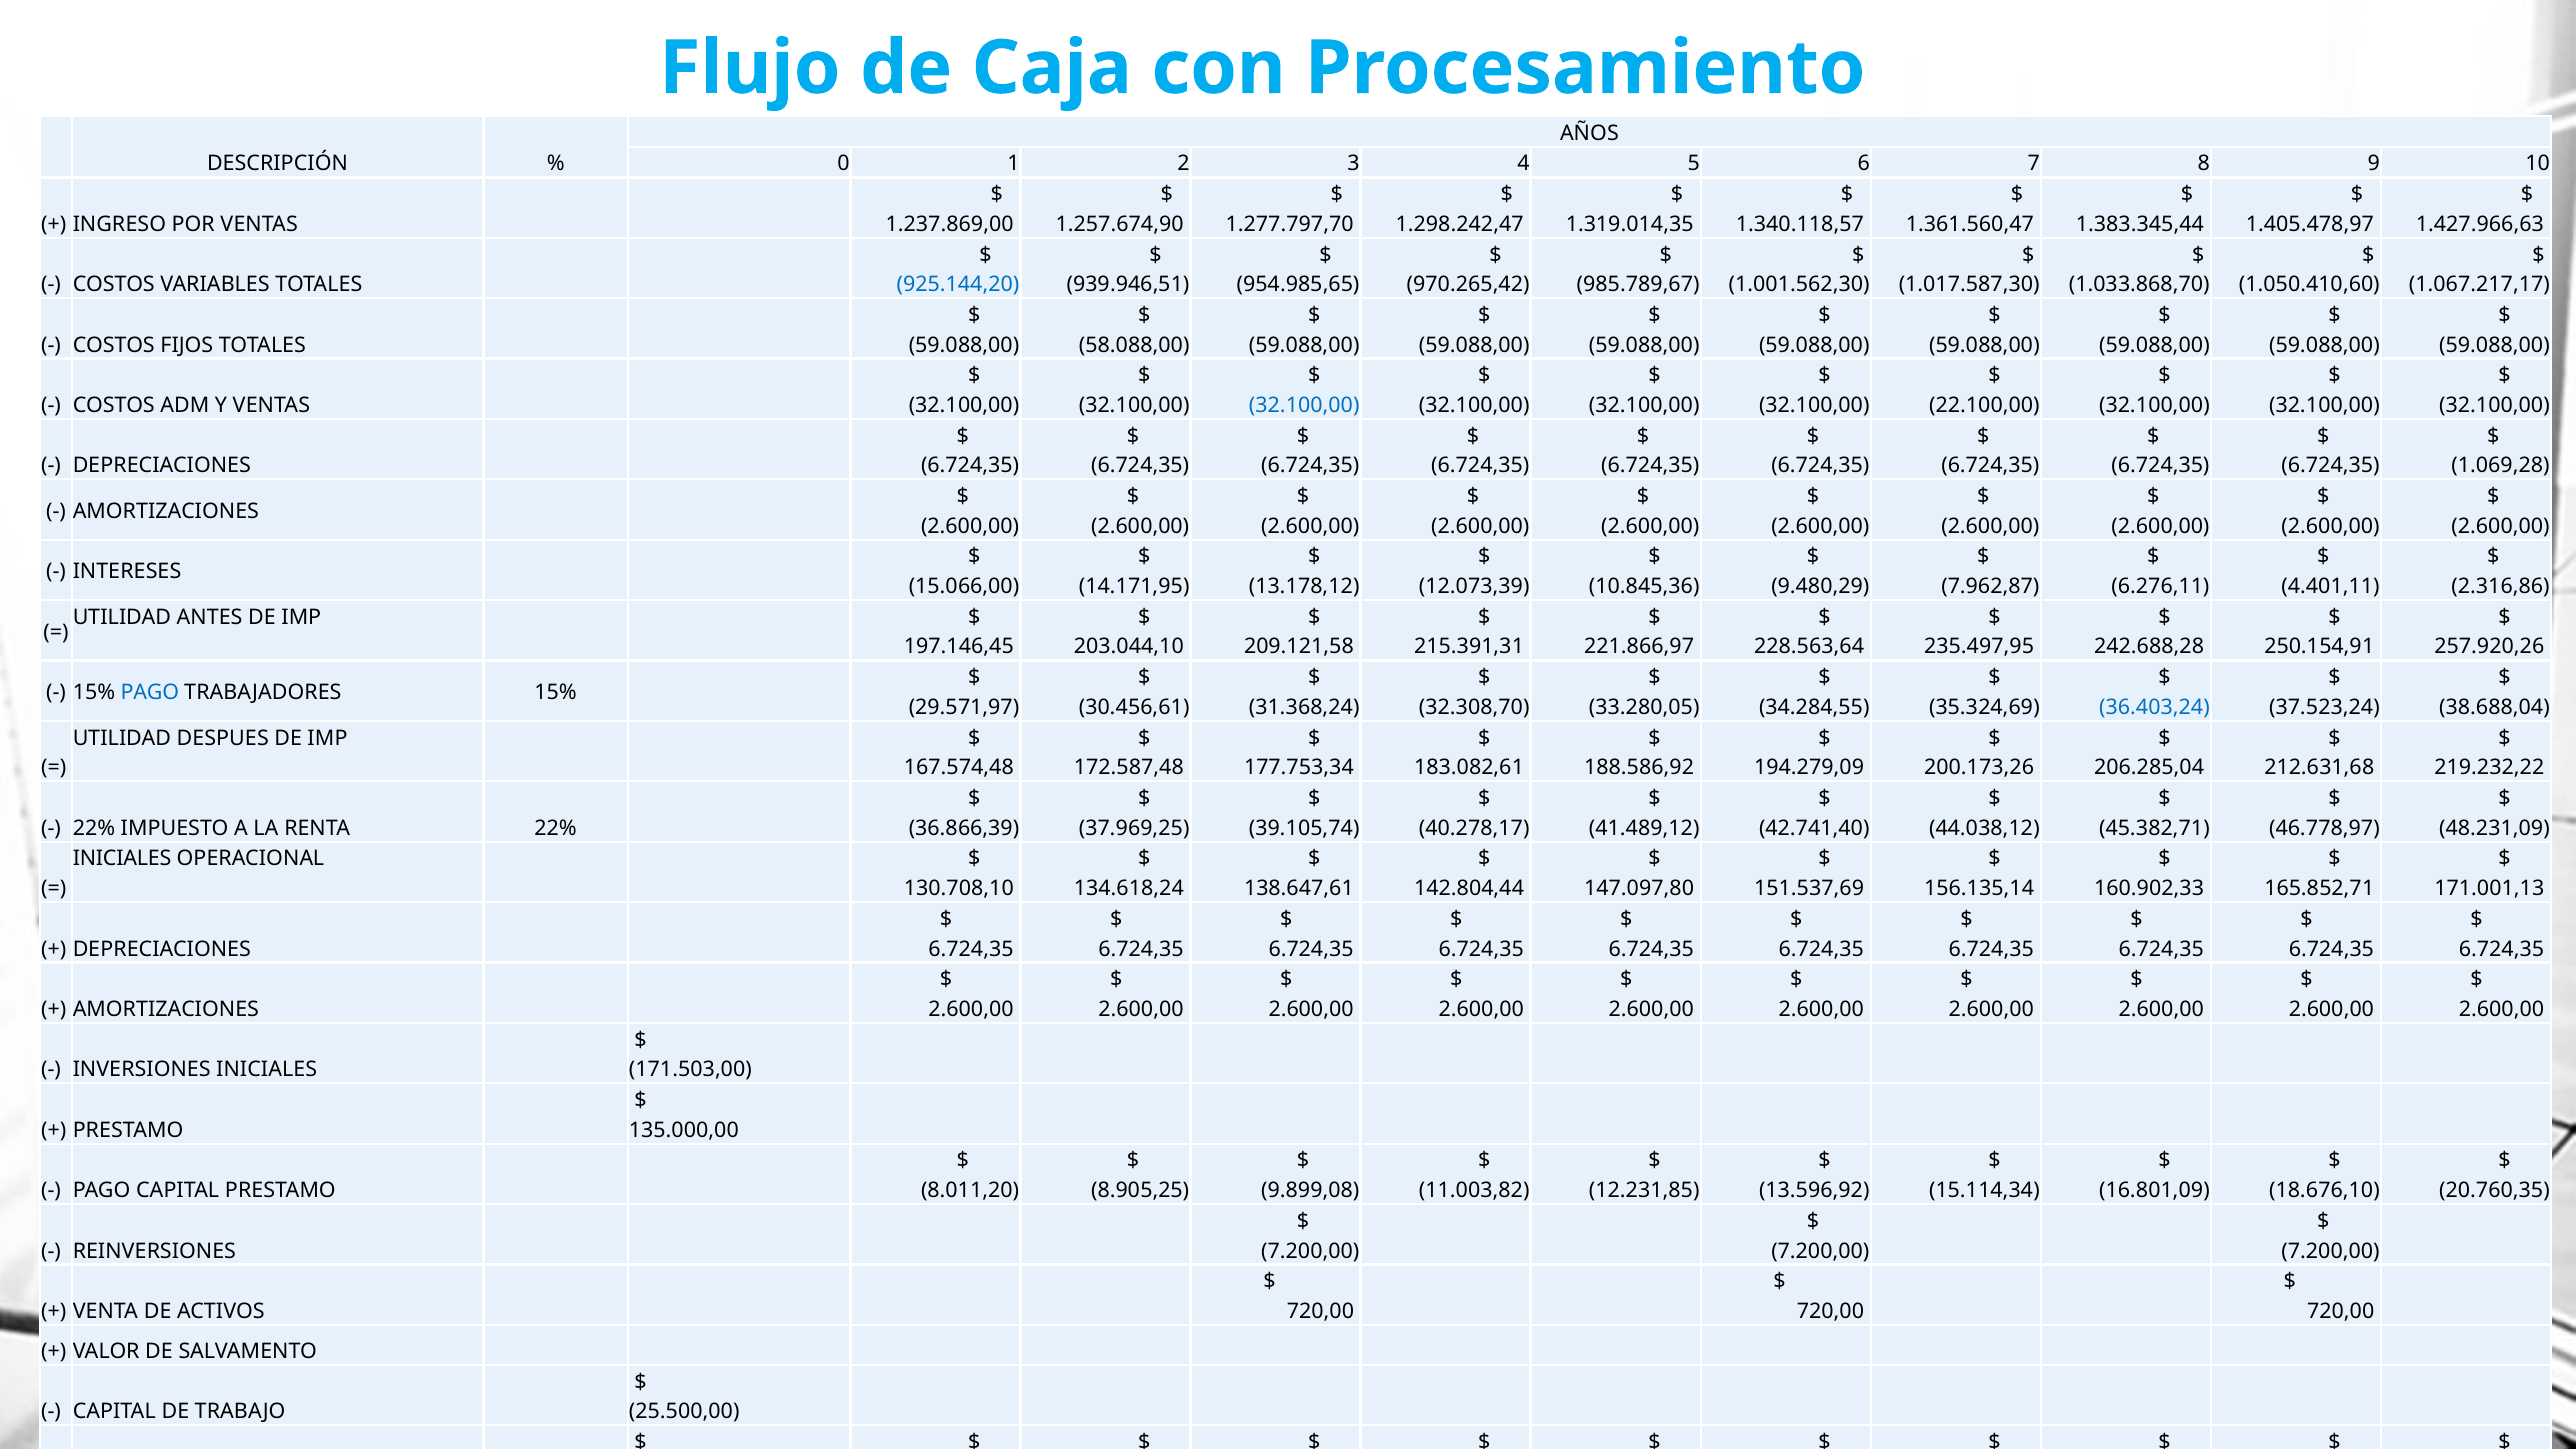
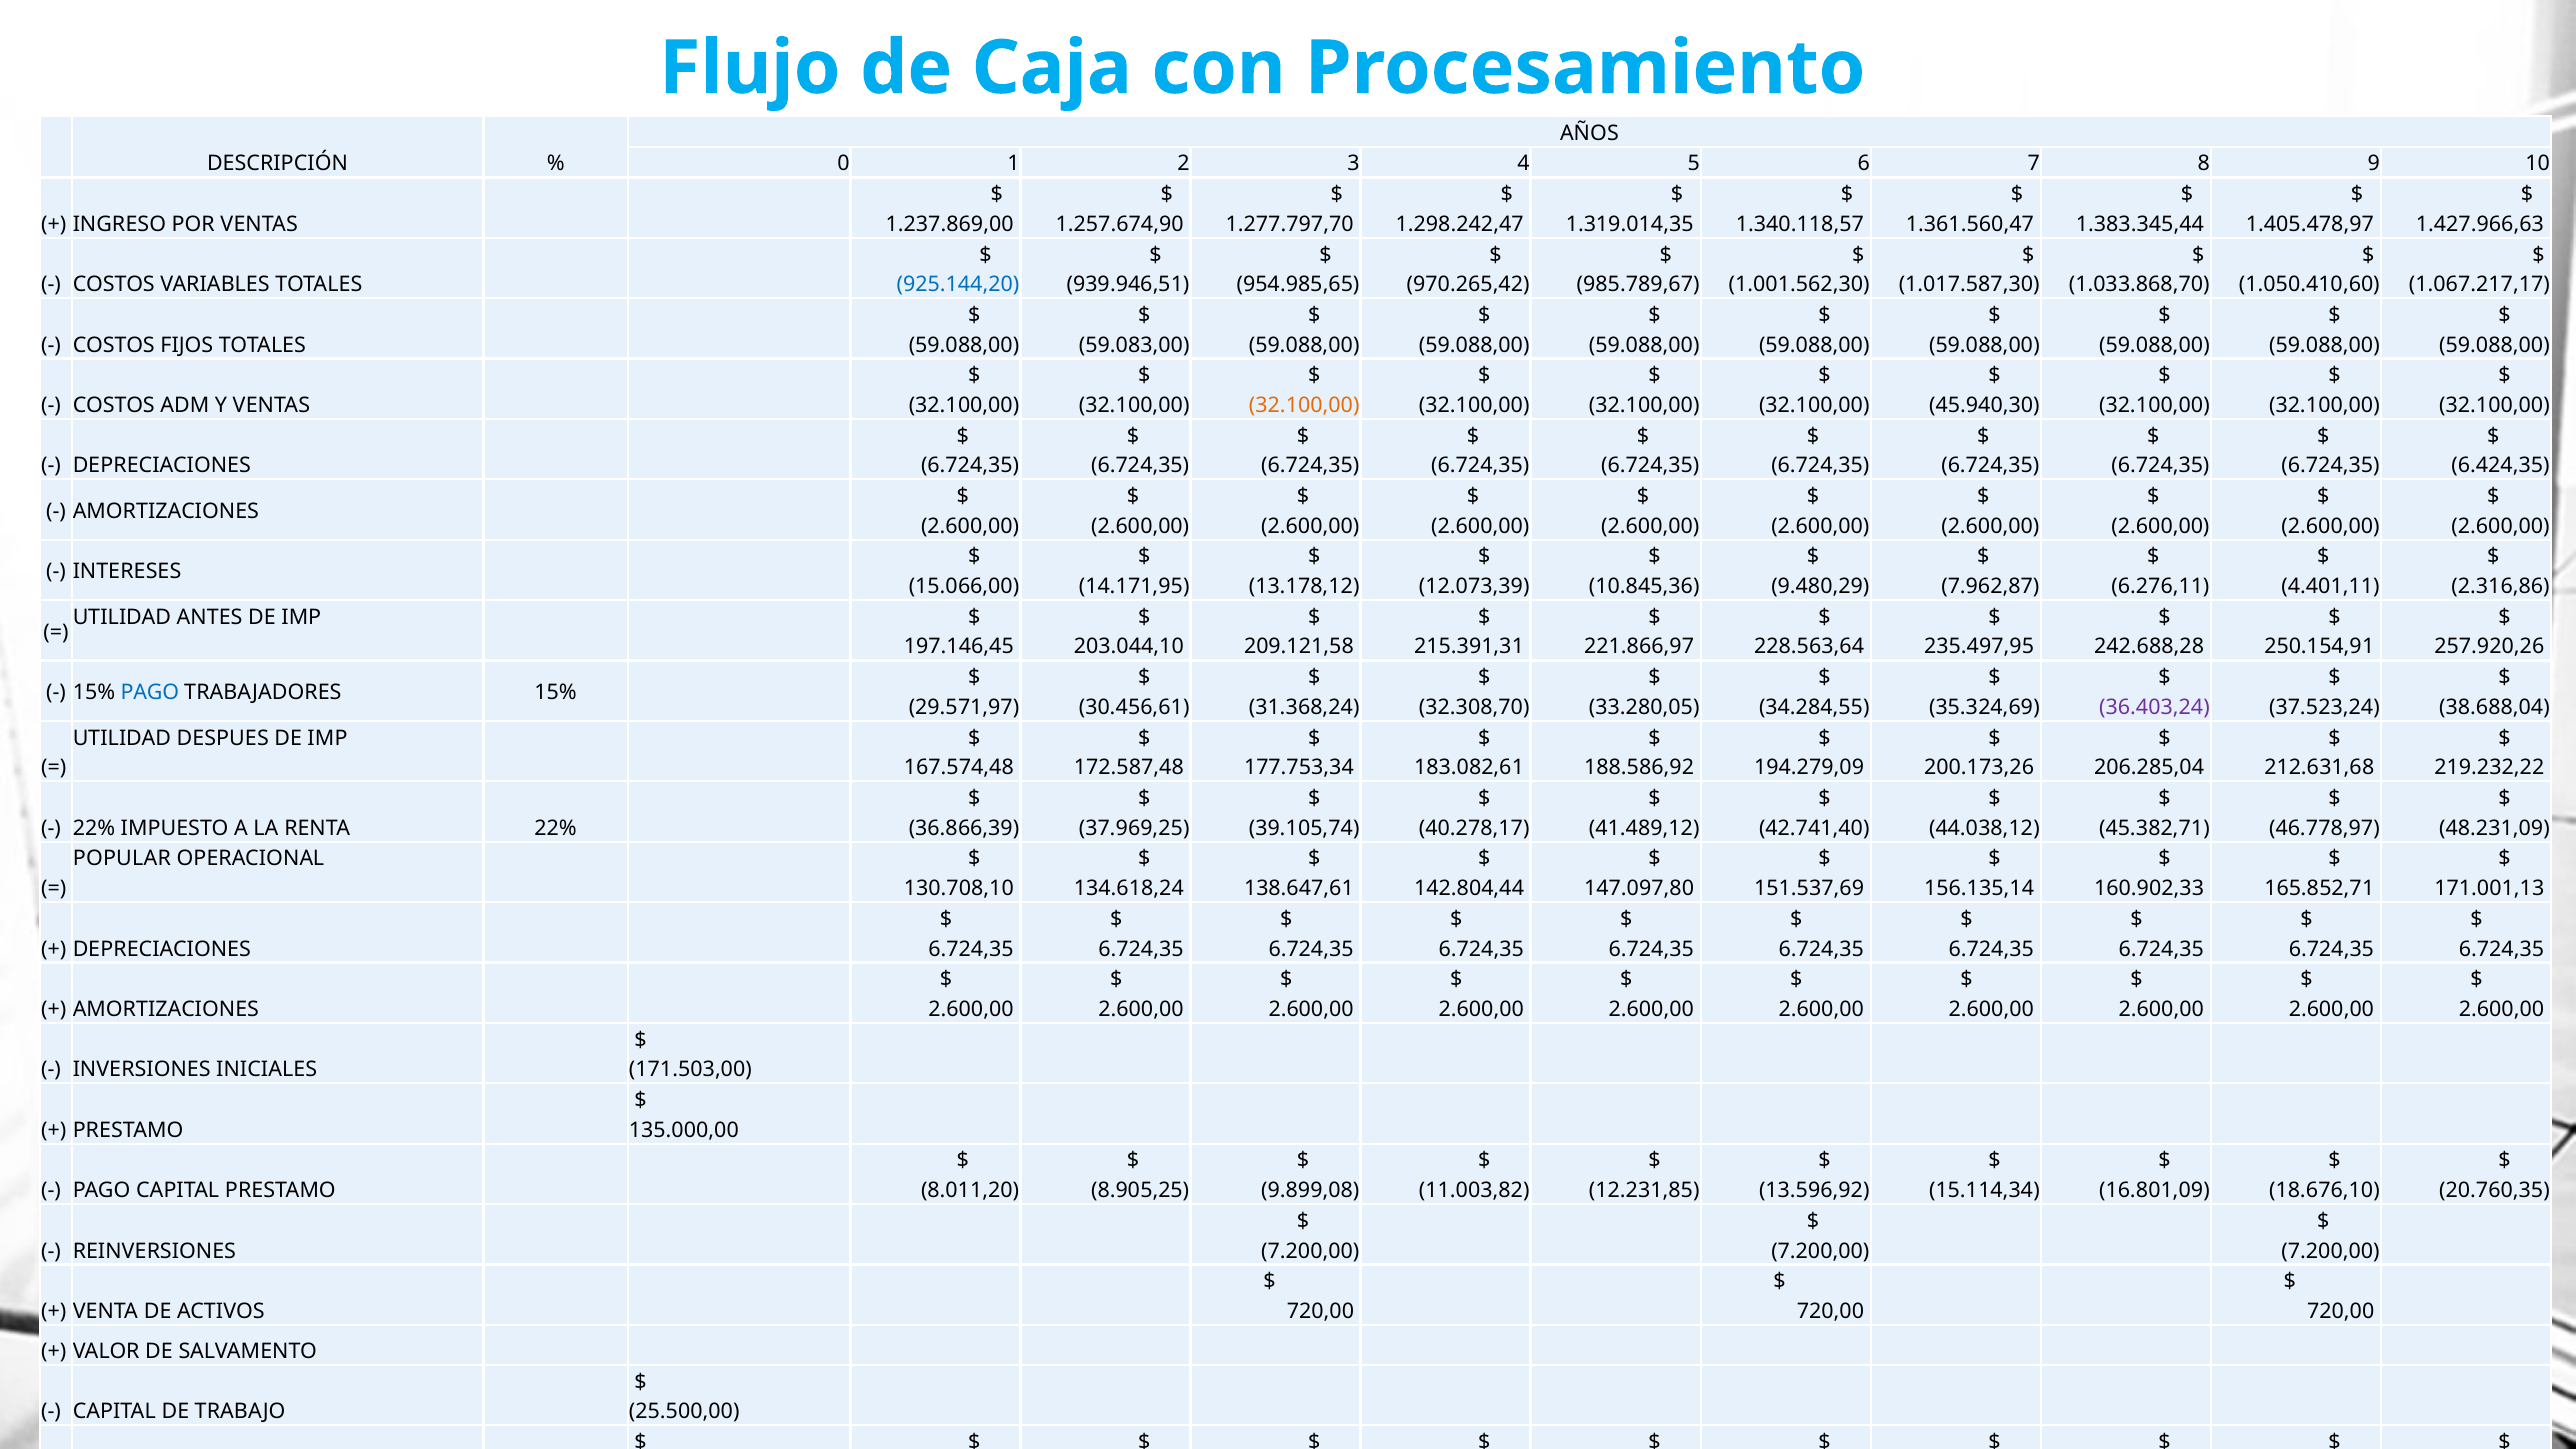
58.088,00: 58.088,00 -> 59.083,00
32.100,00 at (1304, 406) colour: blue -> orange
22.100,00: 22.100,00 -> 45.940,30
1.069,28: 1.069,28 -> 6.424,35
36.403,24 colour: blue -> purple
INICIALES at (122, 859): INICIALES -> POPULAR
